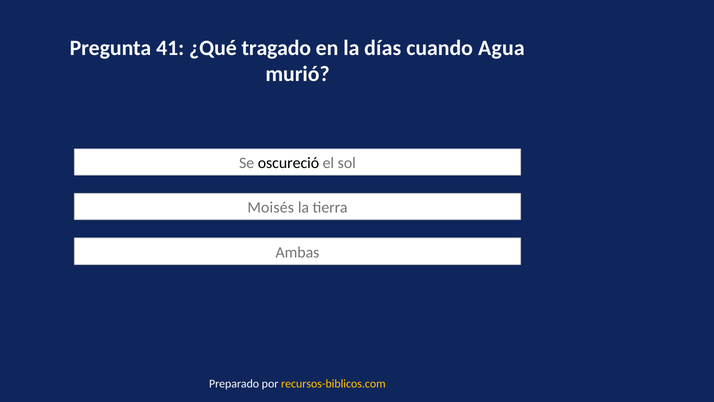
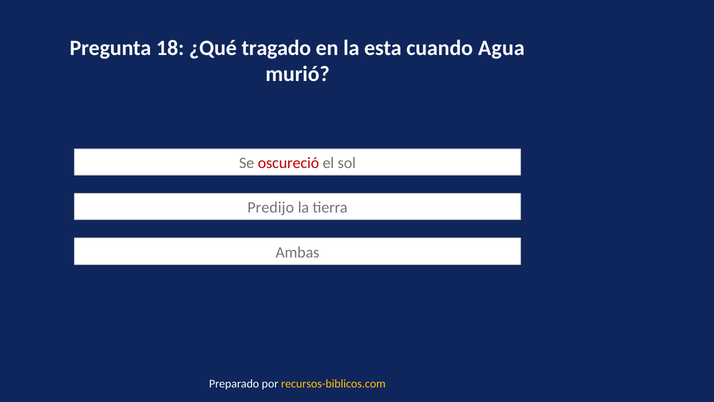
41: 41 -> 18
días: días -> esta
oscureció colour: black -> red
Moisés: Moisés -> Predijo
